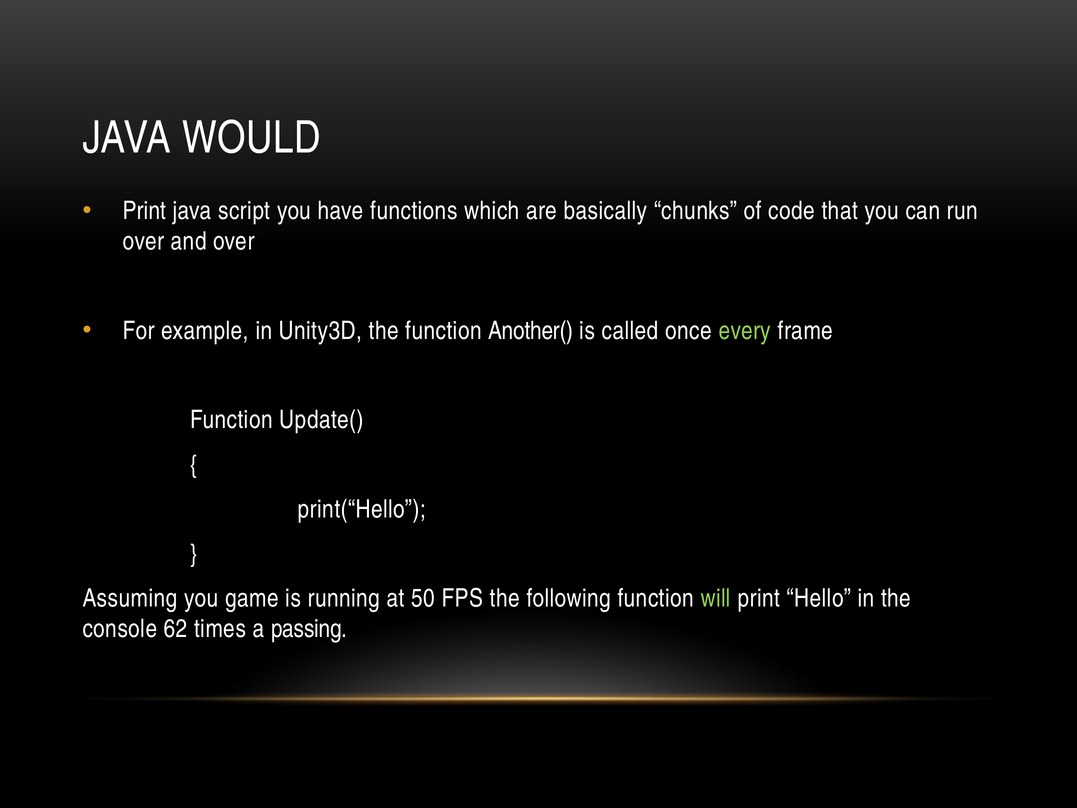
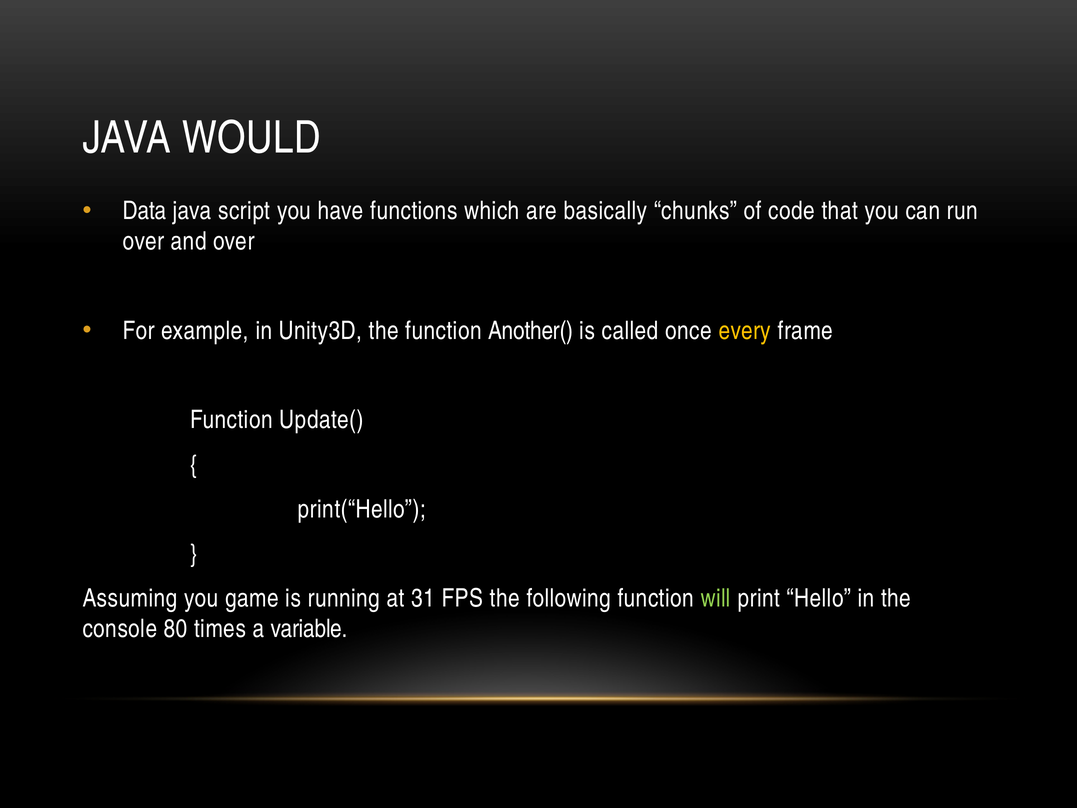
Print at (144, 211): Print -> Data
every colour: light green -> yellow
50: 50 -> 31
62: 62 -> 80
passing: passing -> variable
